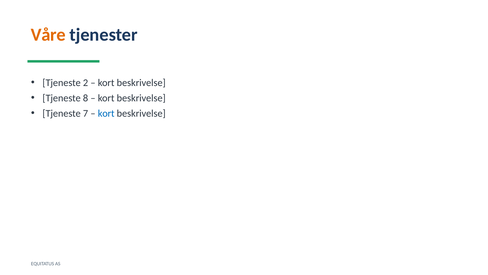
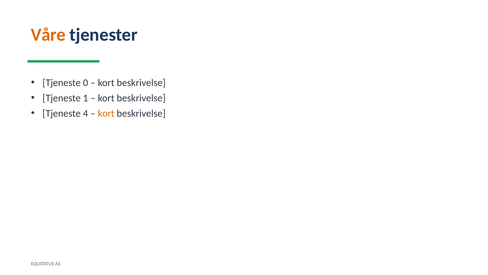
2: 2 -> 0
8: 8 -> 1
7: 7 -> 4
kort at (106, 113) colour: blue -> orange
